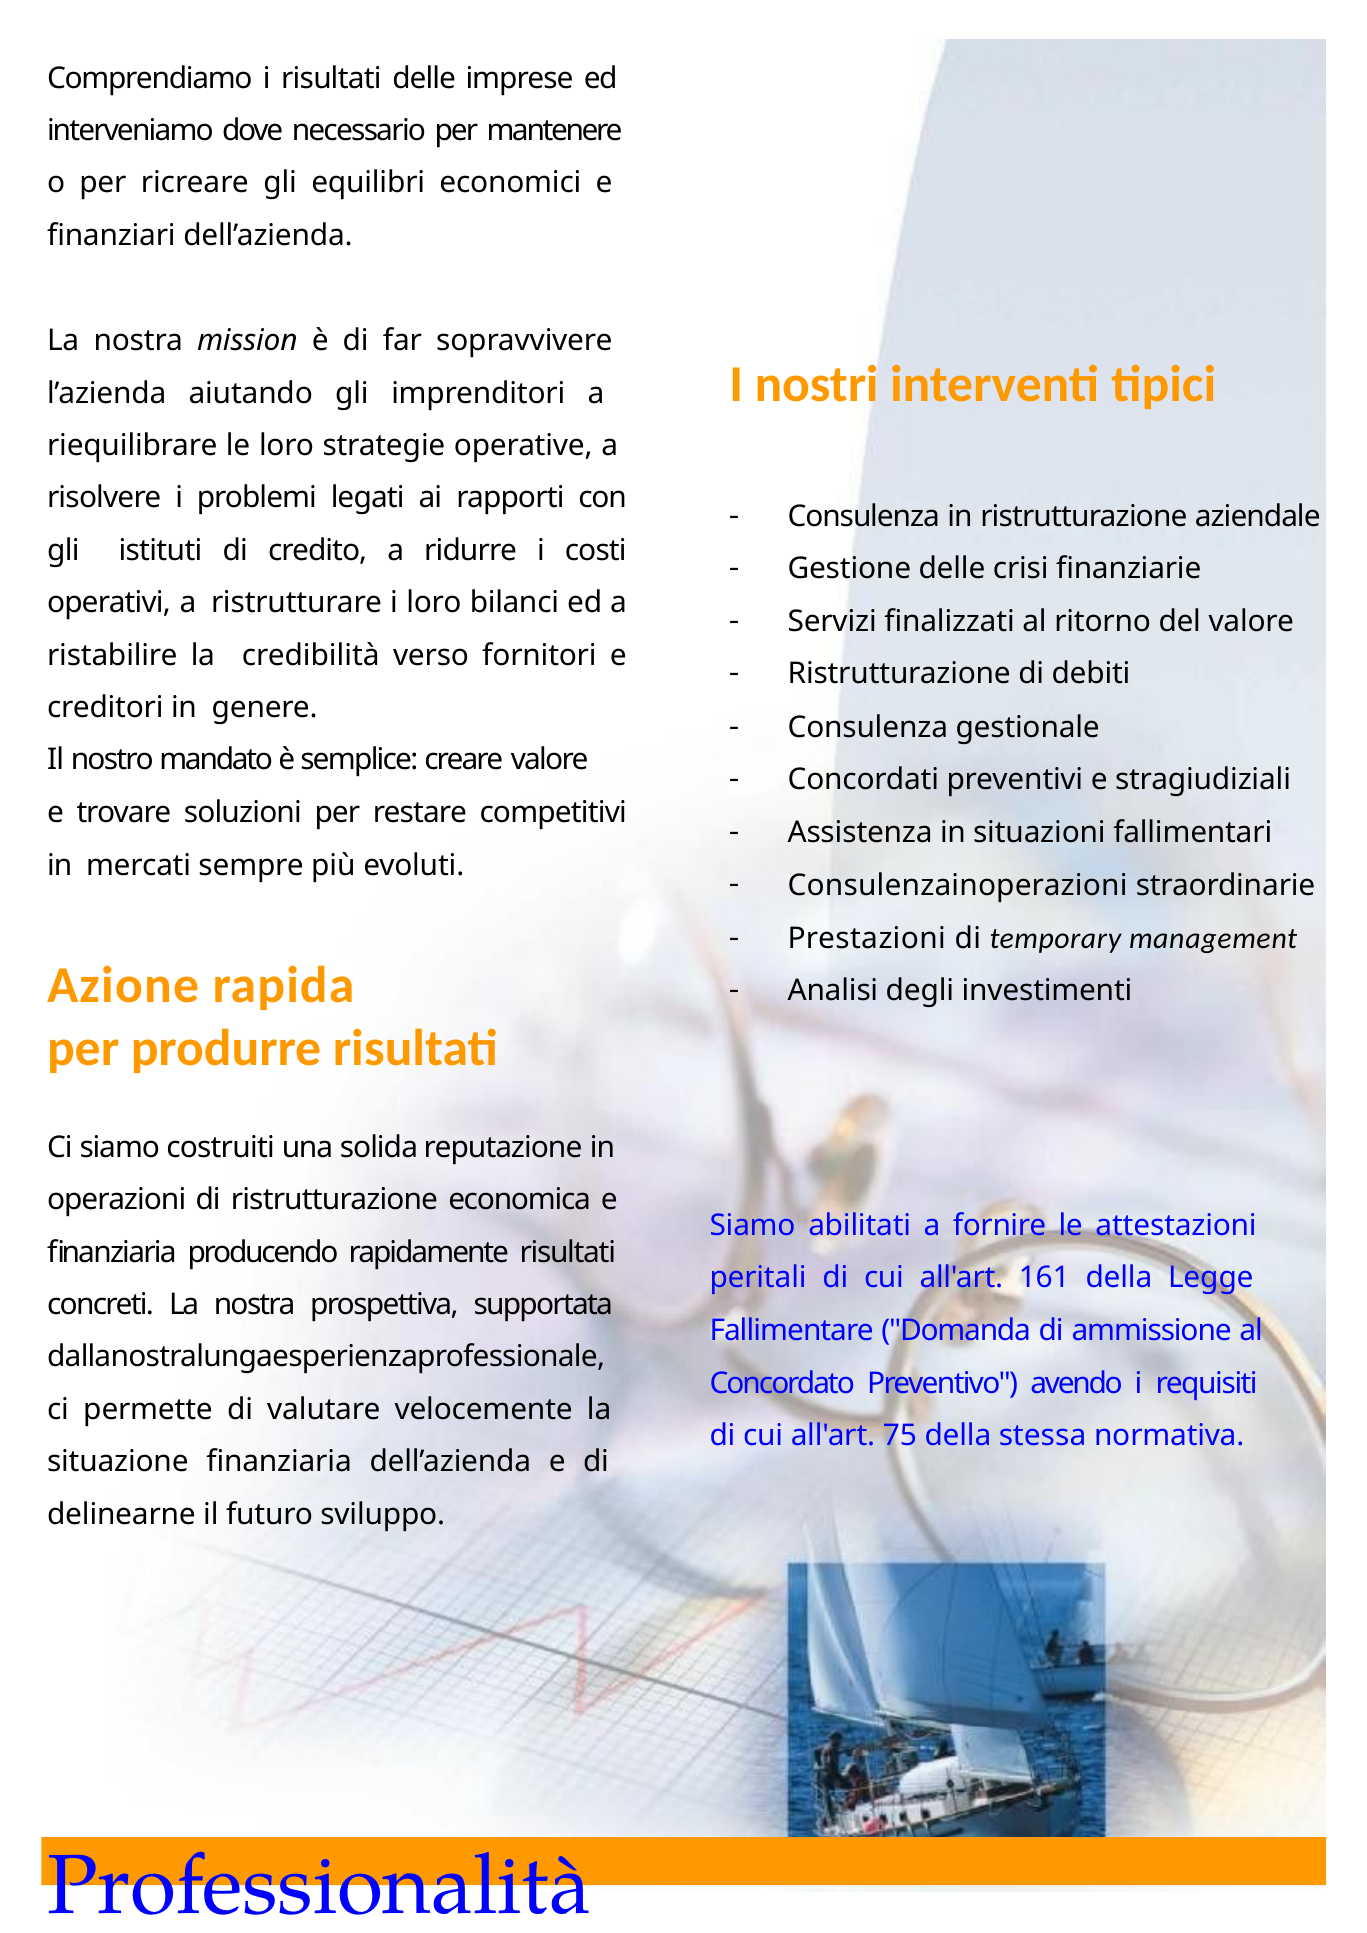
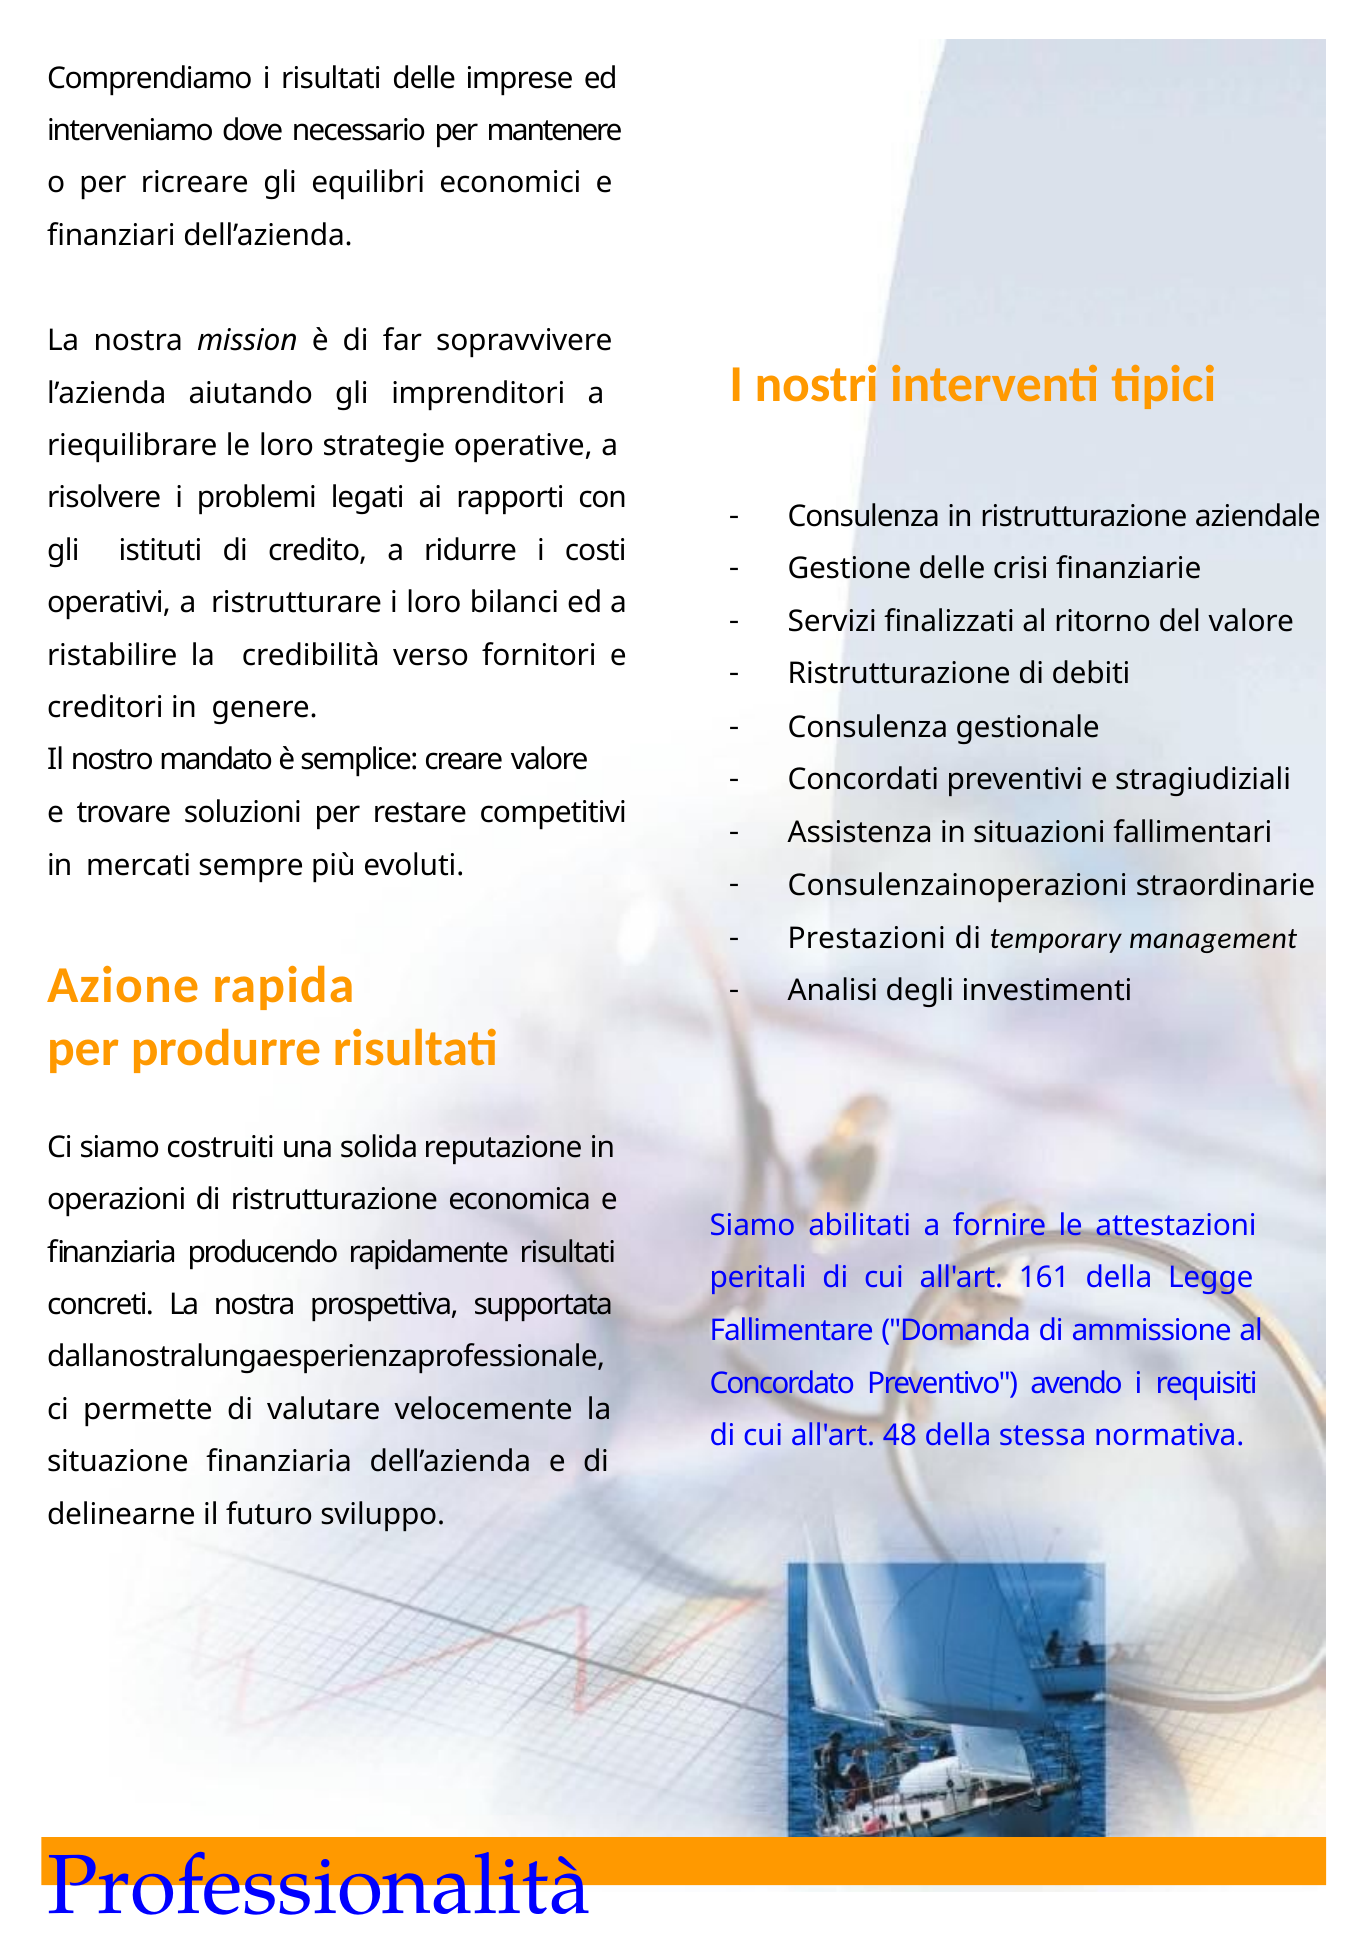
75: 75 -> 48
